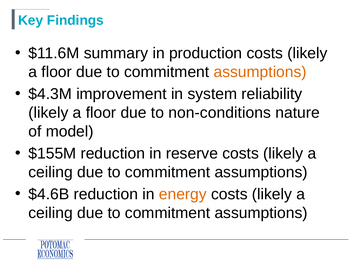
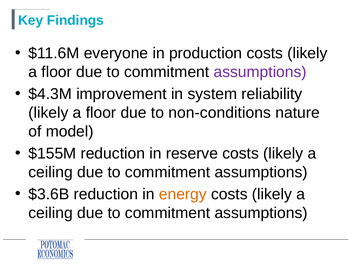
summary: summary -> everyone
assumptions at (260, 72) colour: orange -> purple
$4.6B: $4.6B -> $3.6B
